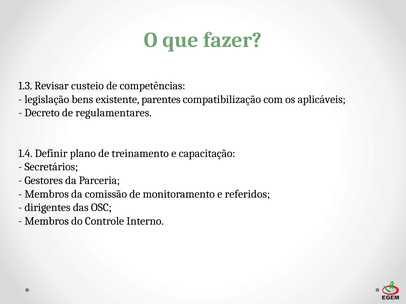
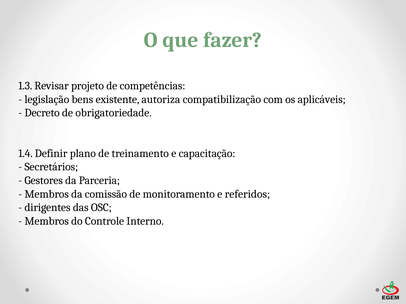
custeio: custeio -> projeto
parentes: parentes -> autoriza
regulamentares: regulamentares -> obrigatoriedade
